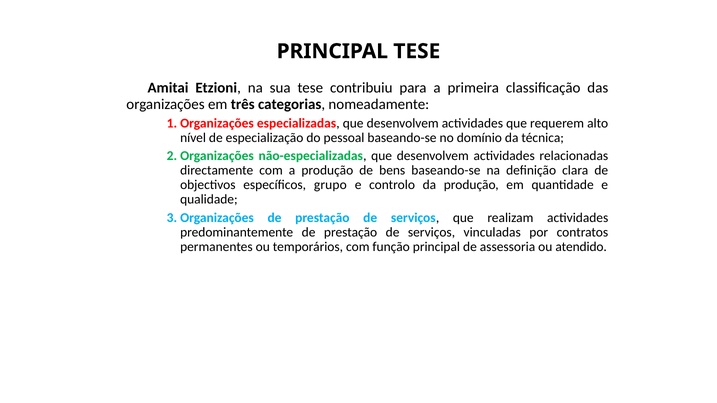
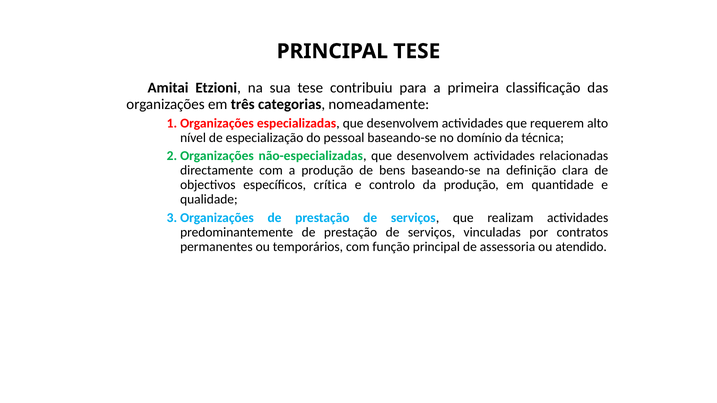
grupo: grupo -> crítica
